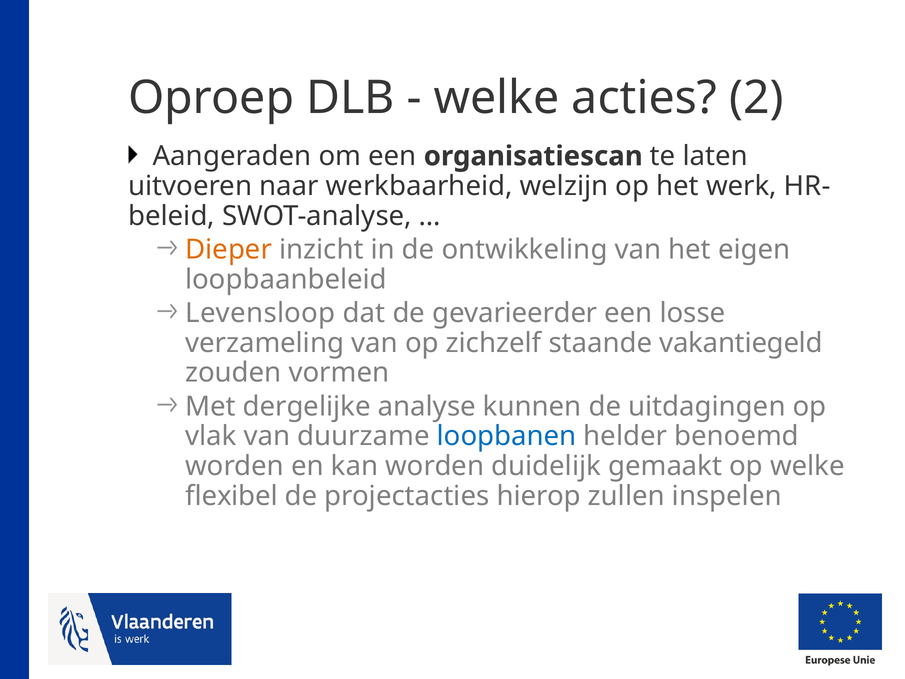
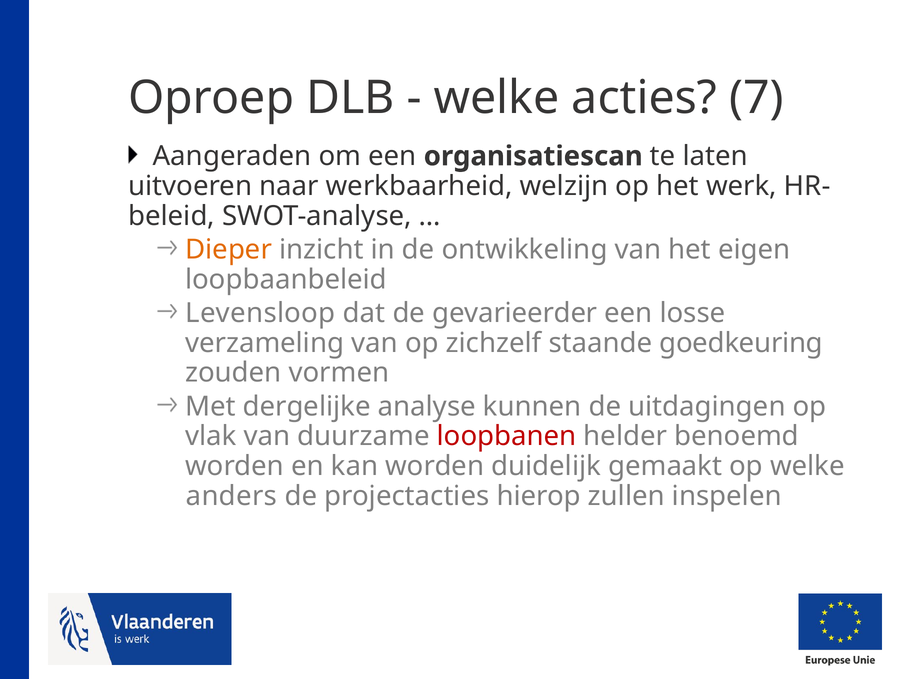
2: 2 -> 7
vakantiegeld: vakantiegeld -> goedkeuring
loopbanen colour: blue -> red
flexibel: flexibel -> anders
